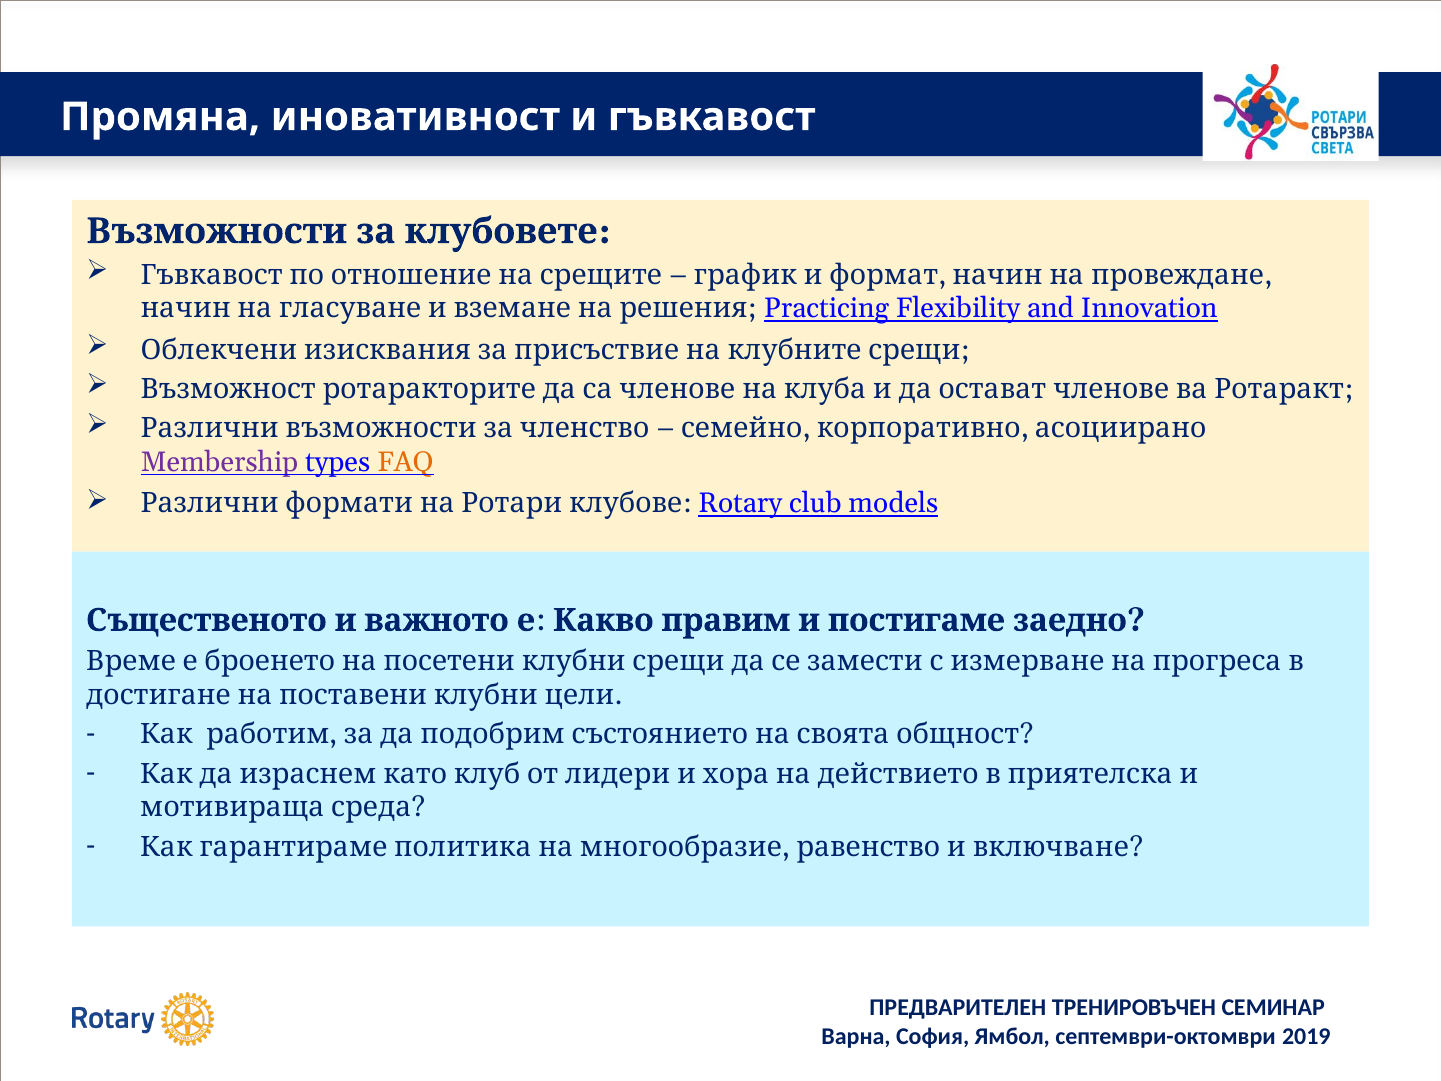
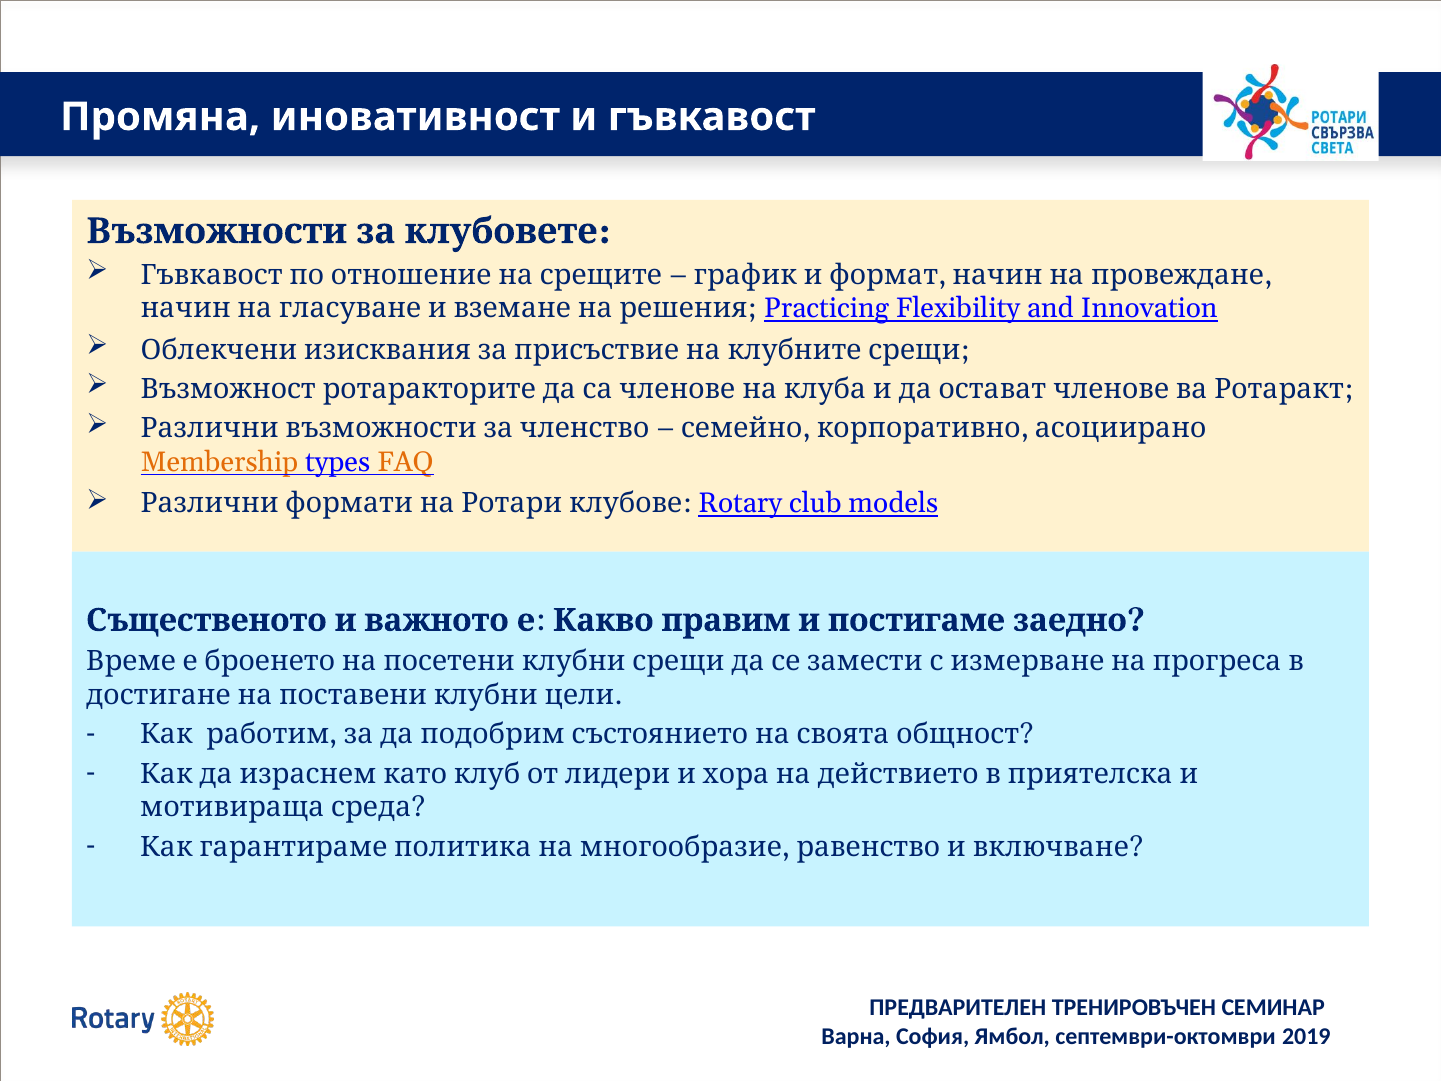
Membership colour: purple -> orange
